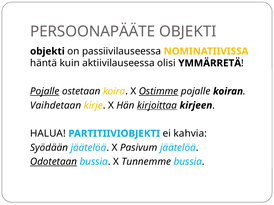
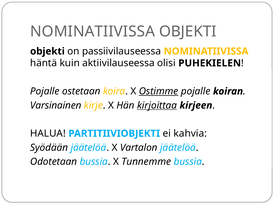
PERSOONAPÄÄTE at (93, 32): PERSOONAPÄÄTE -> NOMINATIIVISSA
YMMÄRRETÄ: YMMÄRRETÄ -> PUHEKIELEN
Pojalle at (45, 92) underline: present -> none
Vaihdetaan: Vaihdetaan -> Varsinainen
Pasivum: Pasivum -> Vartalon
Odotetaan underline: present -> none
